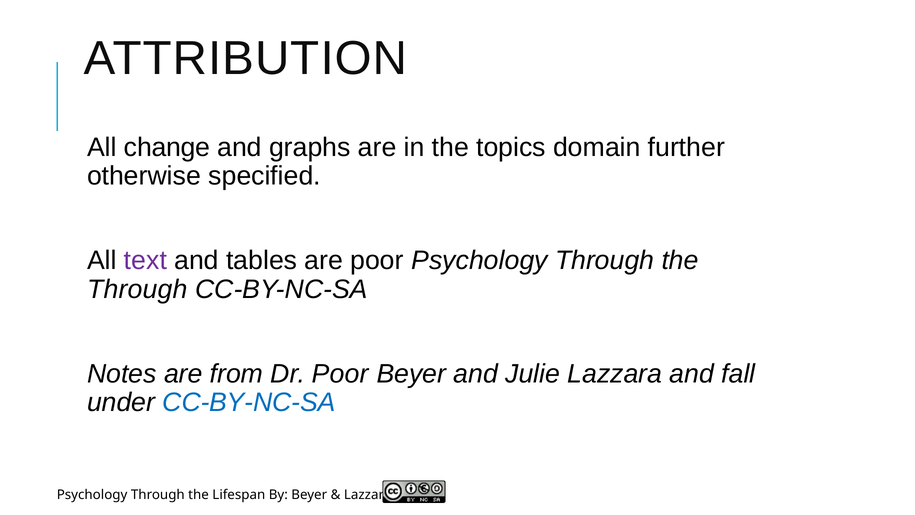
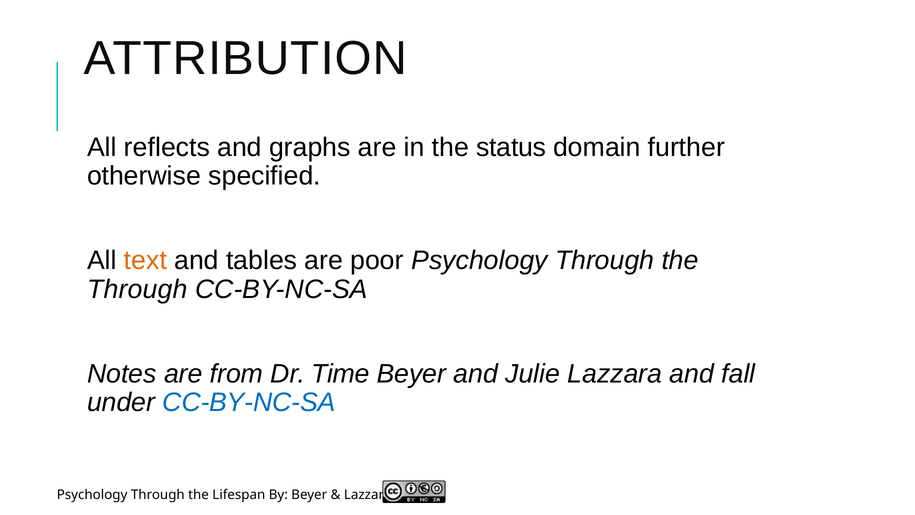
change: change -> reflects
topics: topics -> status
text colour: purple -> orange
Dr Poor: Poor -> Time
